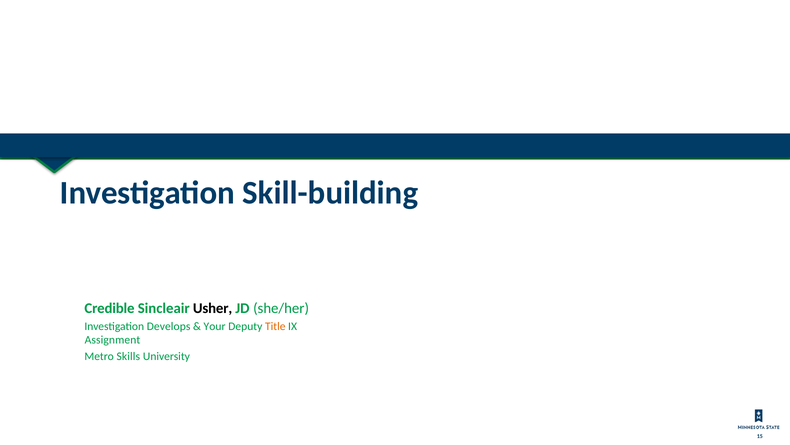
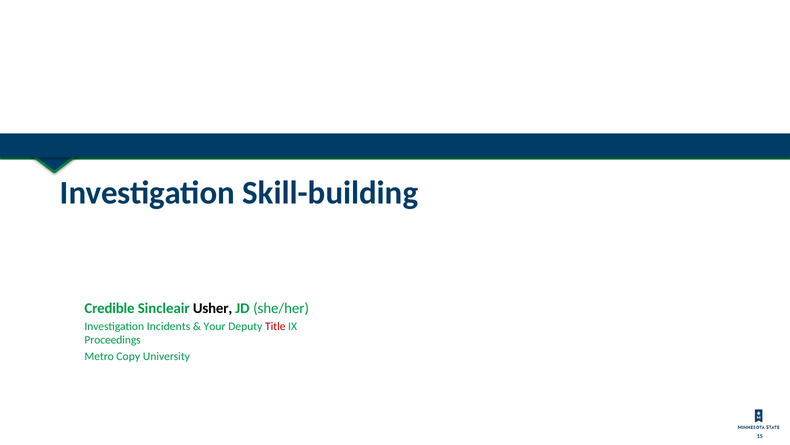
Develops: Develops -> Incidents
Title colour: orange -> red
Assignment: Assignment -> Proceedings
Skills: Skills -> Copy
